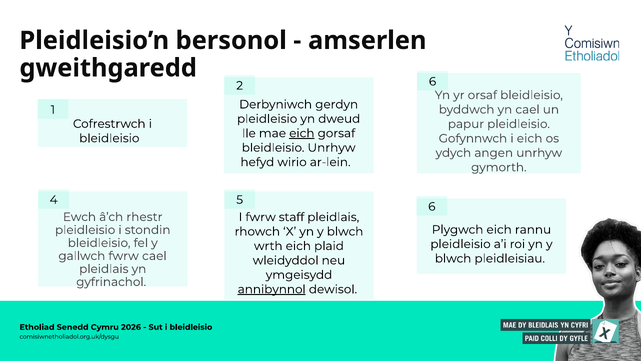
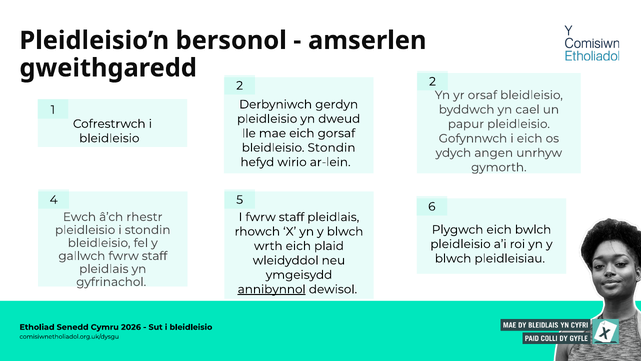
2 6: 6 -> 2
eich at (302, 133) underline: present -> none
bleidleisio Unrhyw: Unrhyw -> Stondin
rannu: rannu -> bwlch
gallwch fwrw cael: cael -> staff
